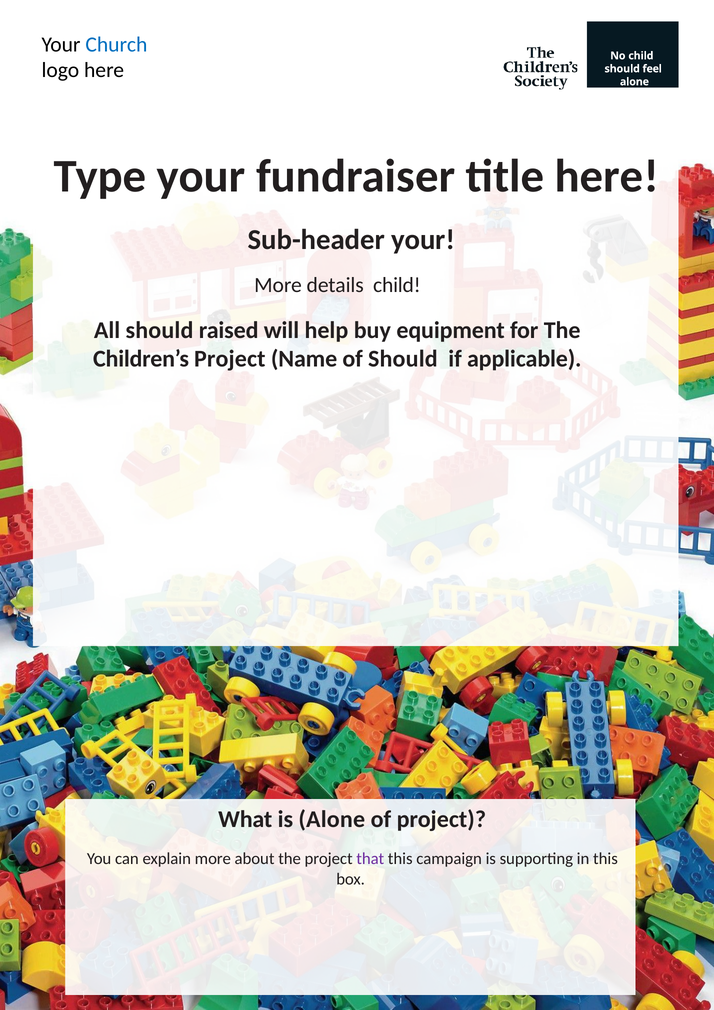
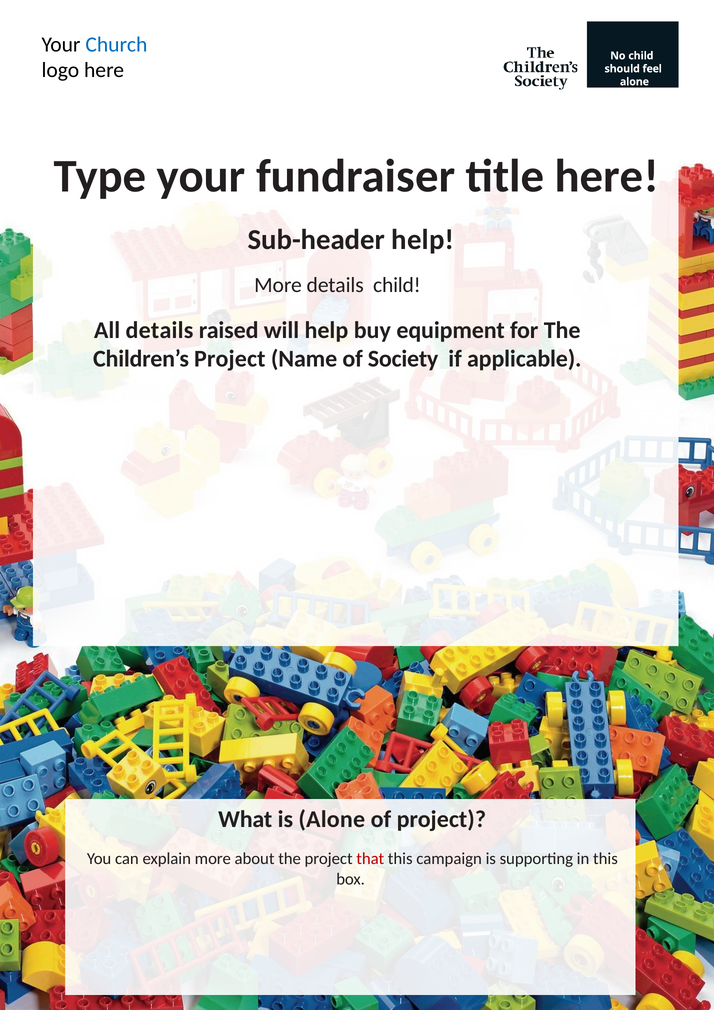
Sub-header your: your -> help
All should: should -> details
of Should: Should -> Society
that colour: purple -> red
